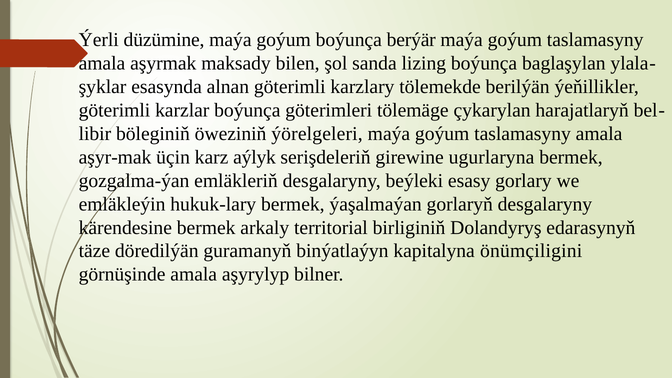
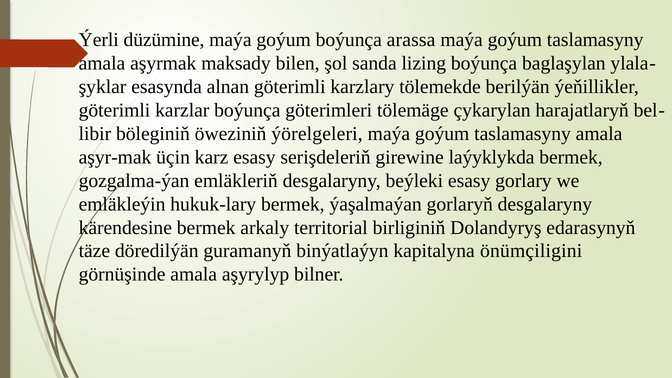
berýär: berýär -> arassa
karz aýlyk: aýlyk -> esasy
ugurlaryna: ugurlaryna -> laýyklykda
